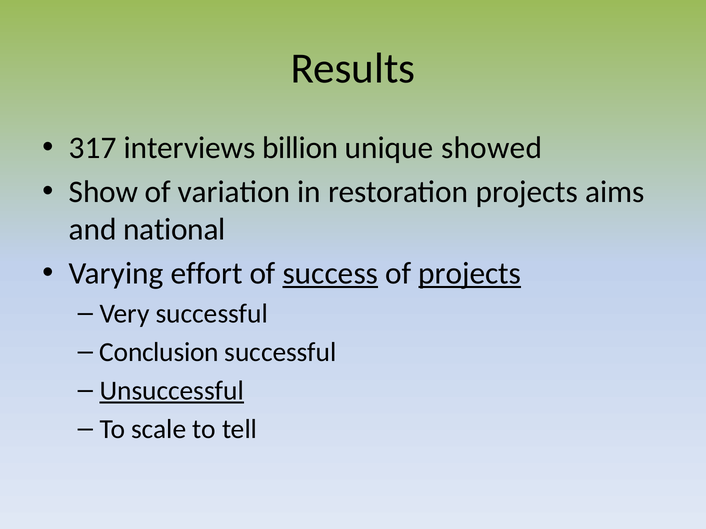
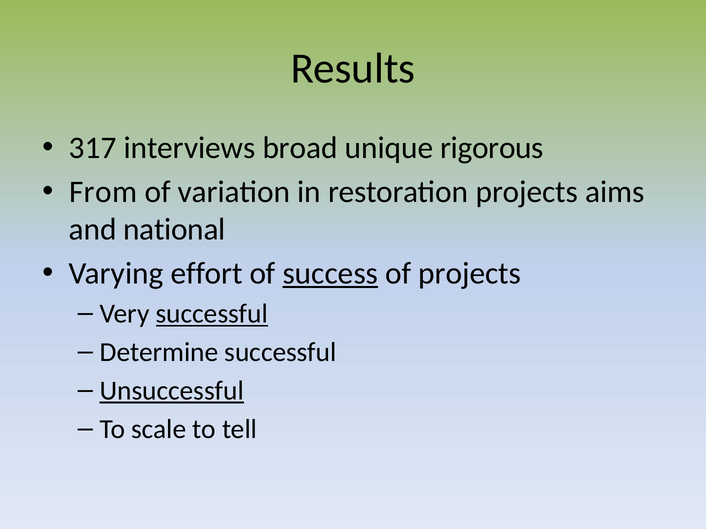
billion: billion -> broad
showed: showed -> rigorous
Show: Show -> From
projects at (470, 274) underline: present -> none
successful at (212, 314) underline: none -> present
Conclusion: Conclusion -> Determine
